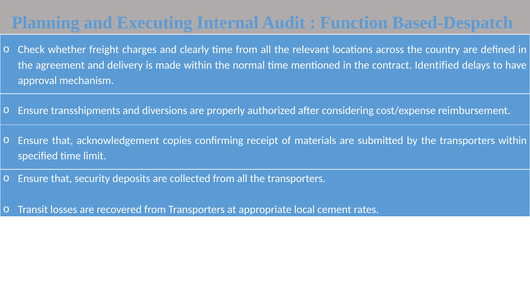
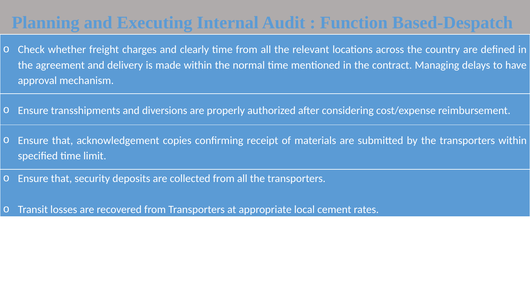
Identified: Identified -> Managing
